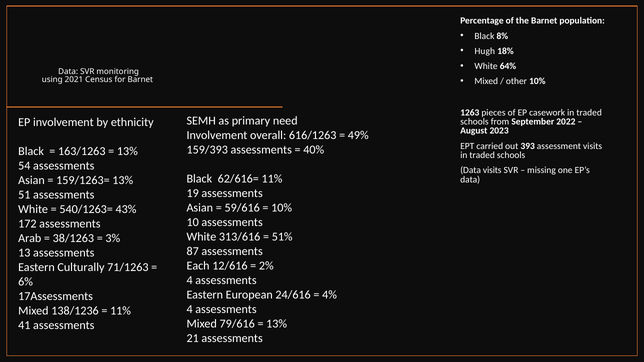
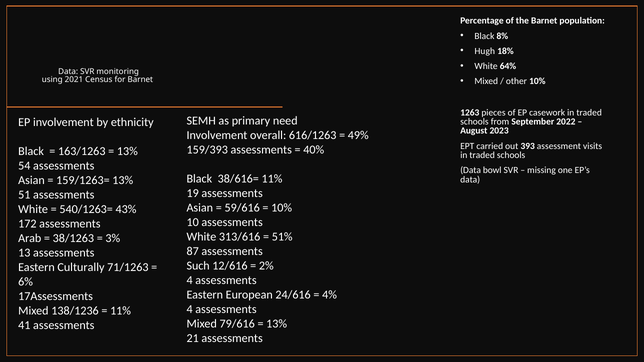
Data visits: visits -> bowl
62/616=: 62/616= -> 38/616=
Each: Each -> Such
